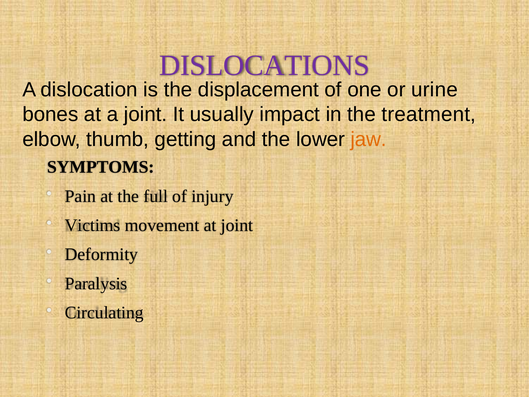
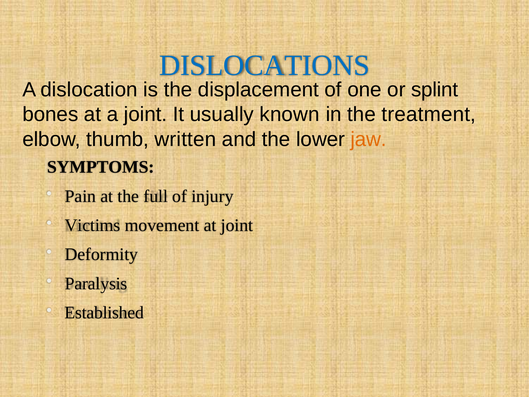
DISLOCATIONS colour: purple -> blue
urine: urine -> splint
impact: impact -> known
getting: getting -> written
Circulating: Circulating -> Established
